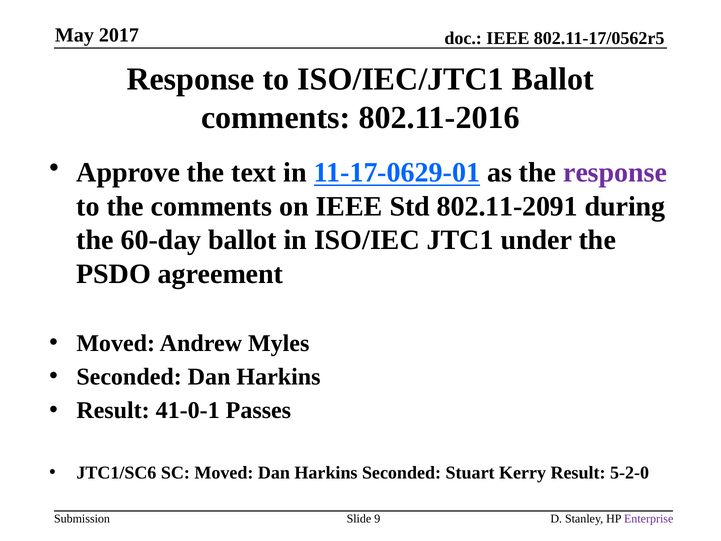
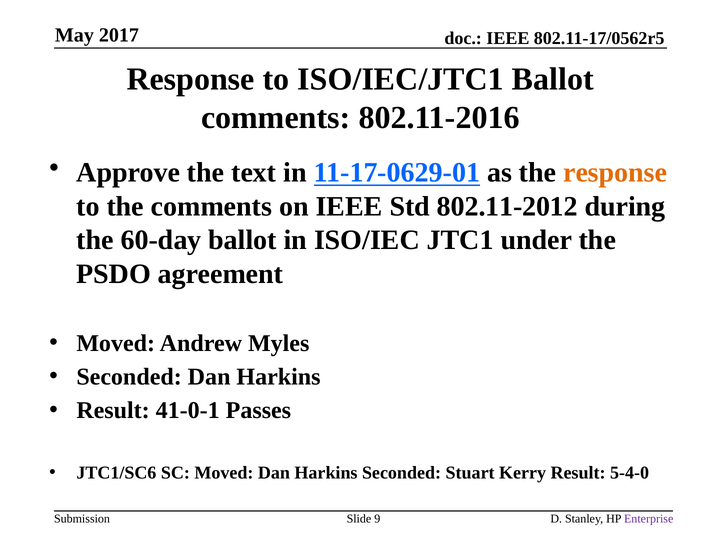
response at (615, 173) colour: purple -> orange
802.11-2091: 802.11-2091 -> 802.11-2012
5-2-0: 5-2-0 -> 5-4-0
